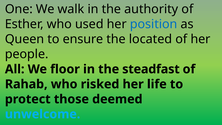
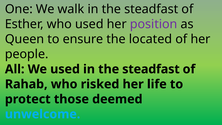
walk in the authority: authority -> steadfast
position colour: blue -> purple
We floor: floor -> used
